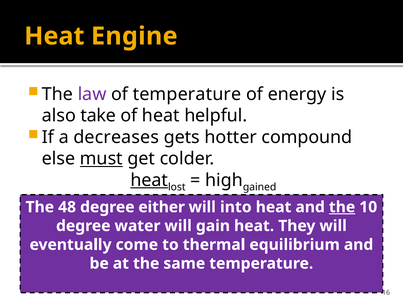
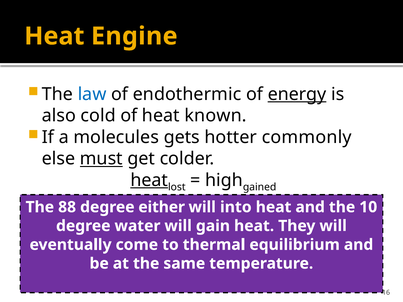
law colour: purple -> blue
of temperature: temperature -> endothermic
energy underline: none -> present
take: take -> cold
helpful: helpful -> known
decreases: decreases -> molecules
compound: compound -> commonly
48: 48 -> 88
the at (342, 207) underline: present -> none
